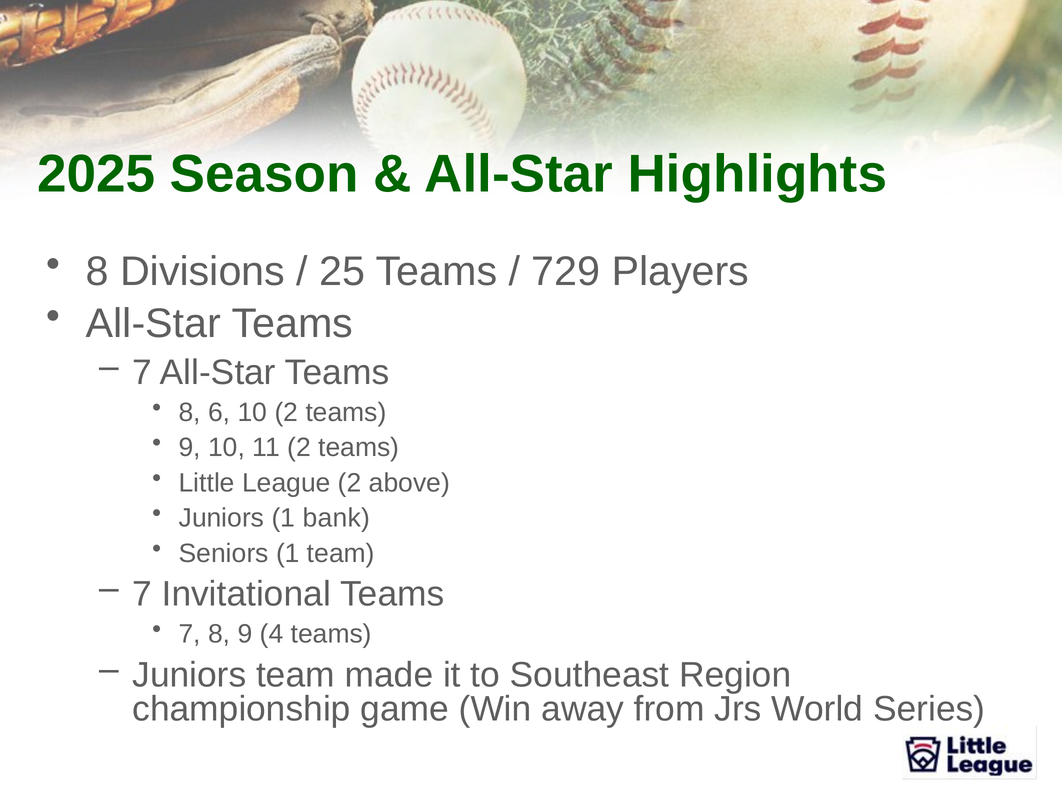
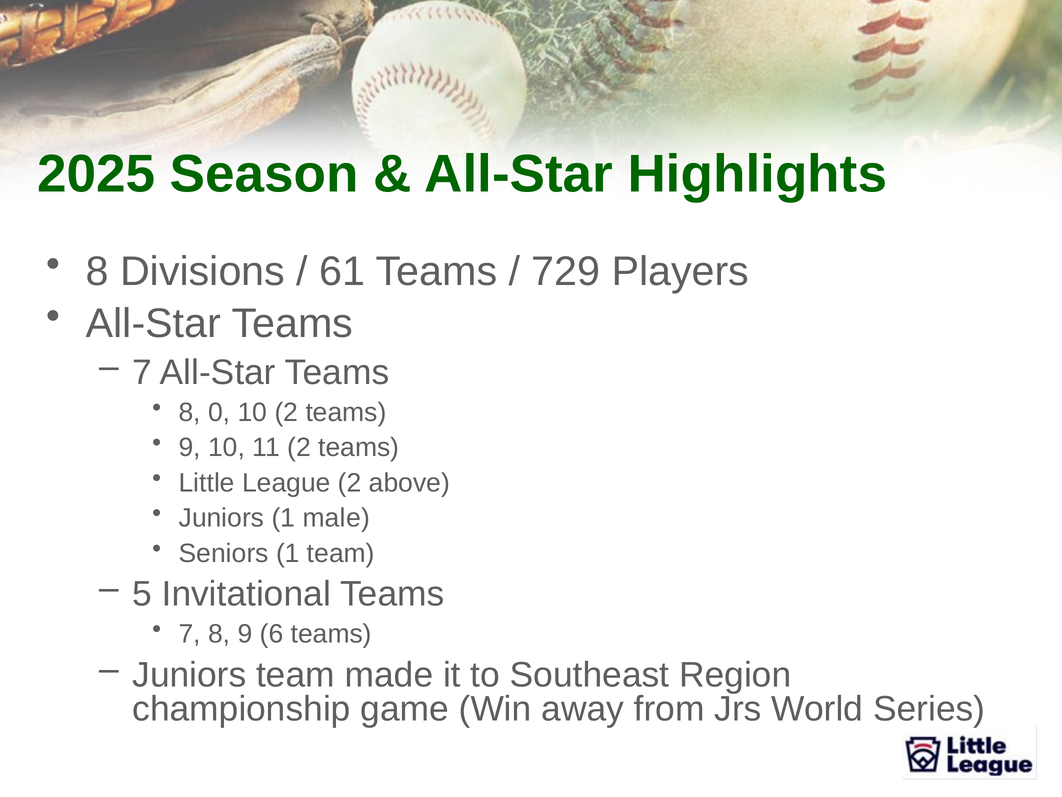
25: 25 -> 61
6: 6 -> 0
bank: bank -> male
7 at (142, 594): 7 -> 5
4: 4 -> 6
